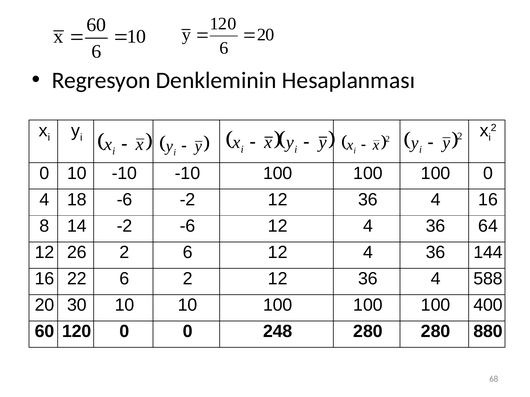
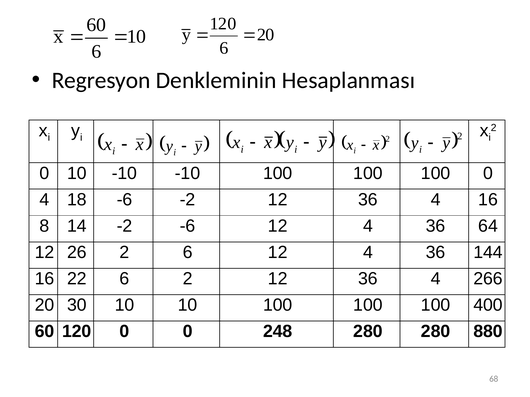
588: 588 -> 266
